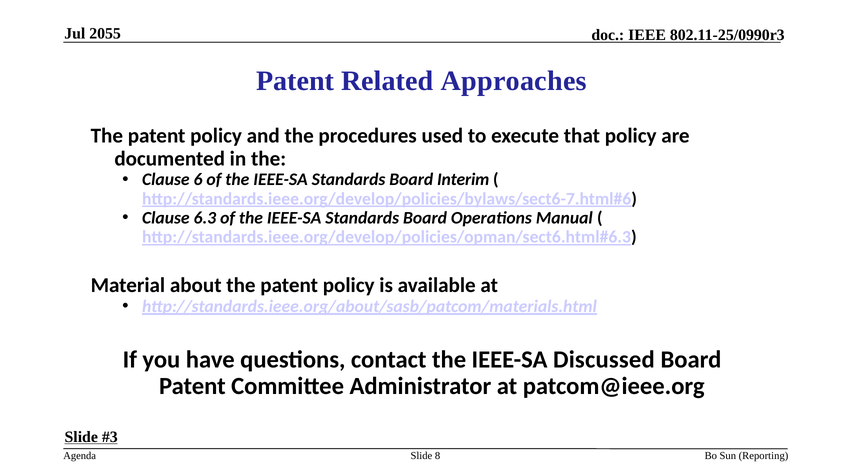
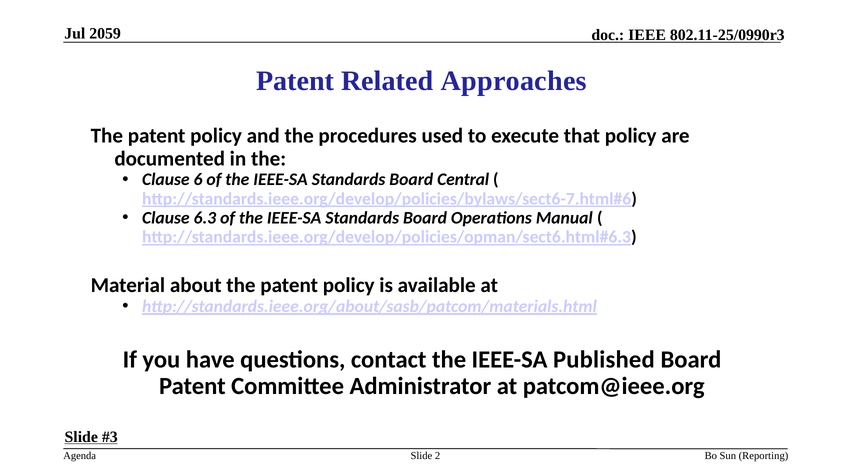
2055: 2055 -> 2059
Interim: Interim -> Central
Discussed: Discussed -> Published
8: 8 -> 2
